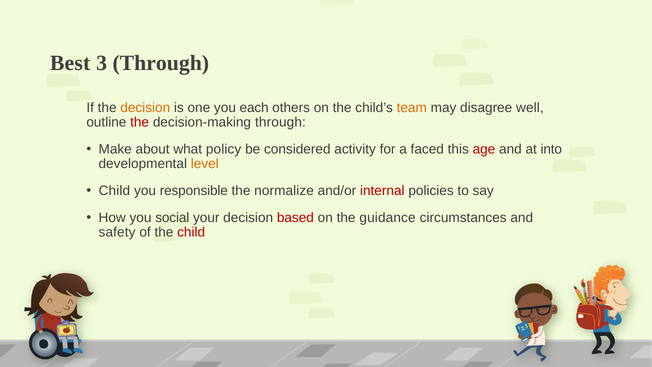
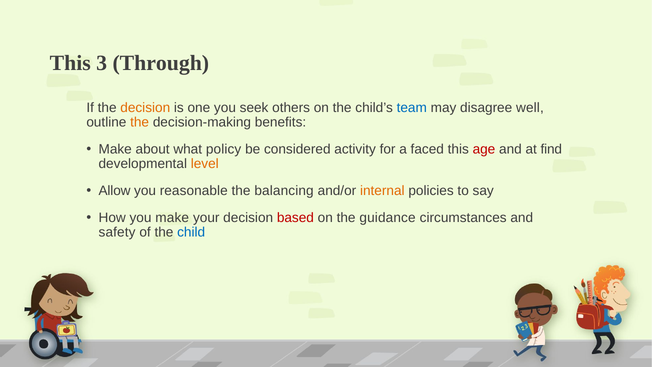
Best at (70, 63): Best -> This
each: each -> seek
team colour: orange -> blue
the at (140, 122) colour: red -> orange
decision-making through: through -> benefits
into: into -> find
Child at (114, 191): Child -> Allow
responsible: responsible -> reasonable
normalize: normalize -> balancing
internal colour: red -> orange
you social: social -> make
child at (191, 232) colour: red -> blue
